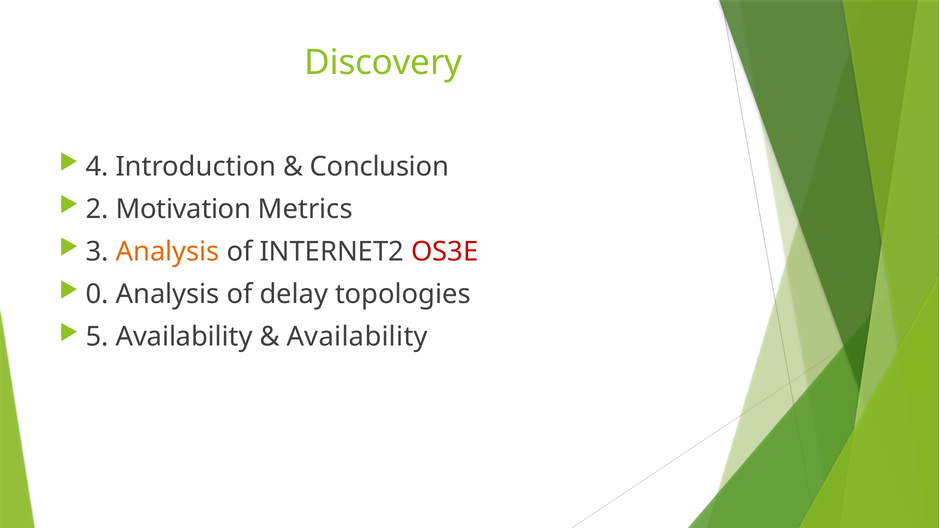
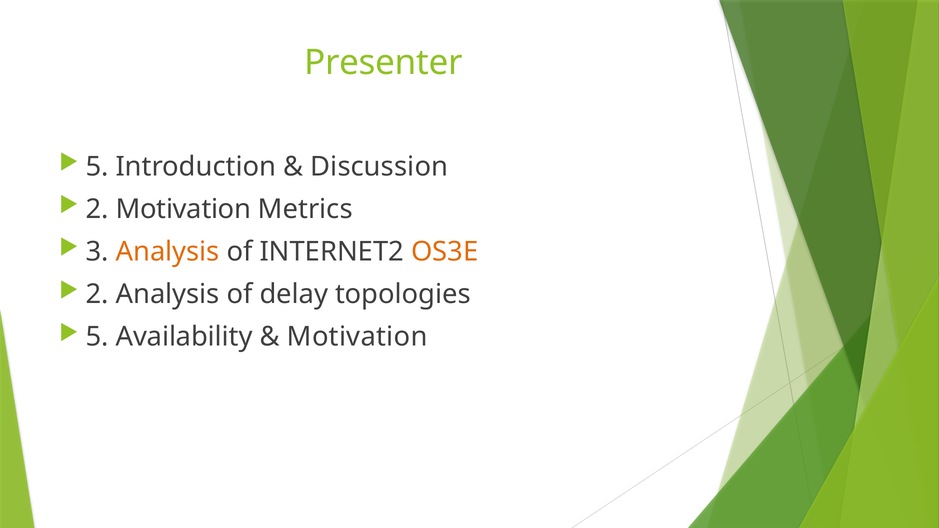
Discovery: Discovery -> Presenter
4 at (97, 167): 4 -> 5
Conclusion: Conclusion -> Discussion
OS3E colour: red -> orange
0 at (97, 294): 0 -> 2
Availability at (357, 337): Availability -> Motivation
